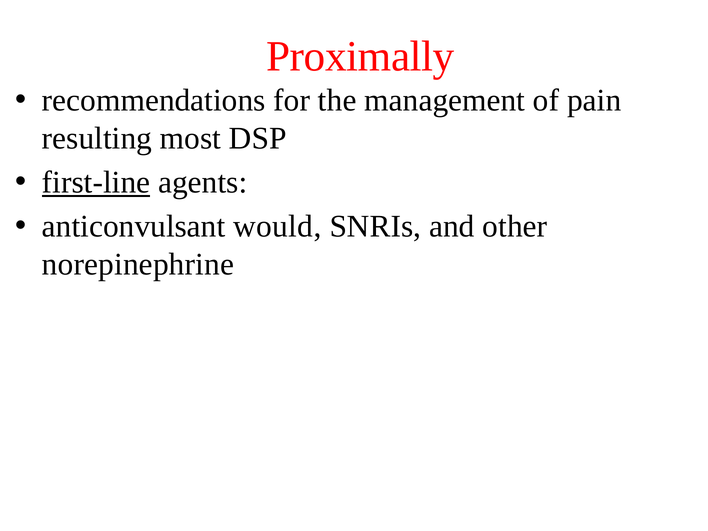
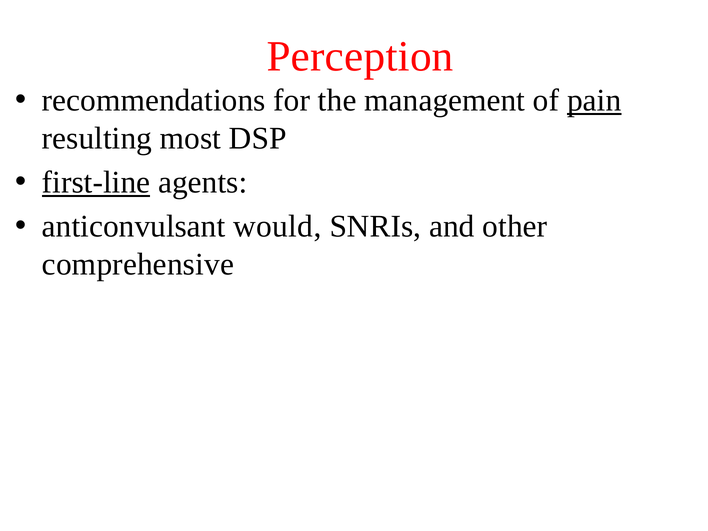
Proximally: Proximally -> Perception
pain underline: none -> present
norepinephrine: norepinephrine -> comprehensive
